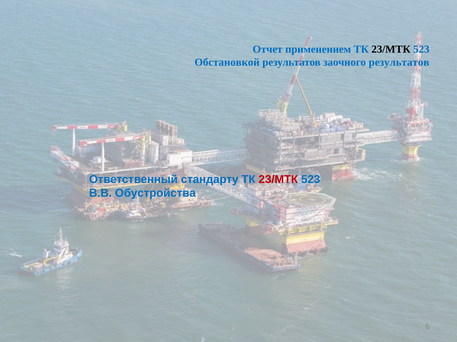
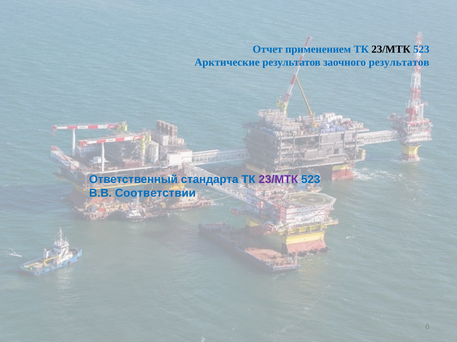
Обстановкой: Обстановкой -> Арктические
стандарту: стандарту -> стандарта
23/МТК at (278, 180) colour: red -> purple
Обустройства: Обустройства -> Соответствии
